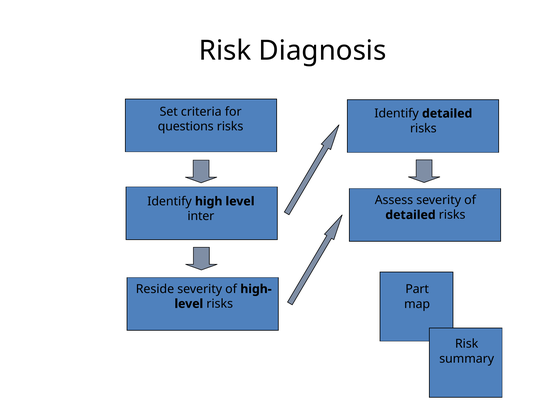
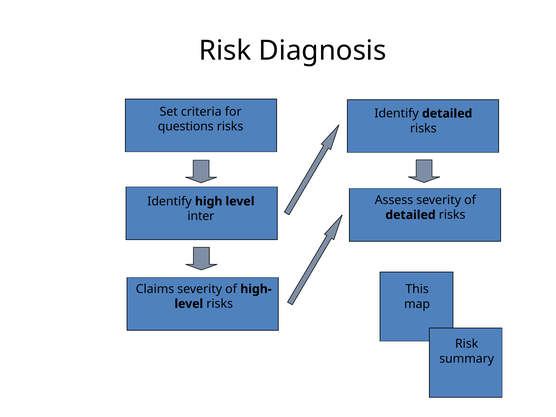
Reside: Reside -> Claims
Part: Part -> This
